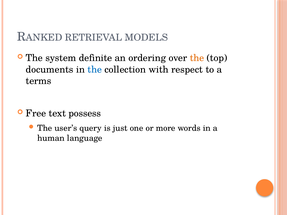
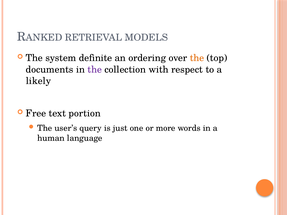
the at (95, 70) colour: blue -> purple
terms: terms -> likely
possess: possess -> portion
